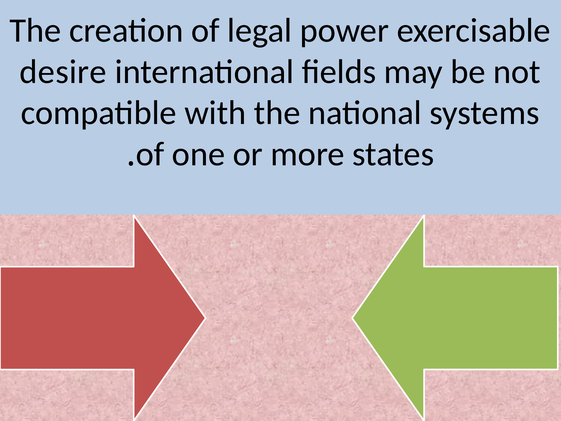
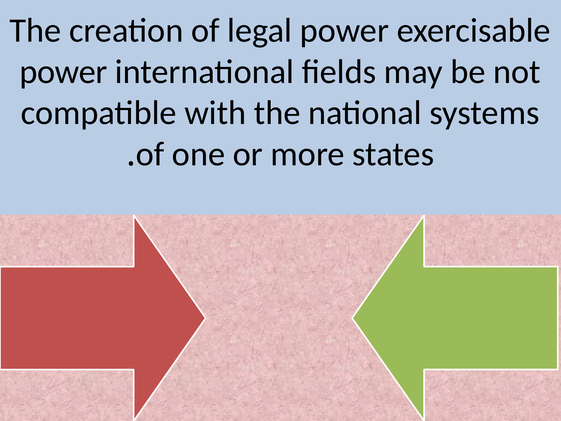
desire at (63, 72): desire -> power
